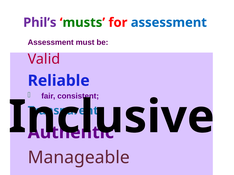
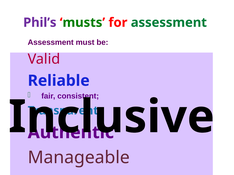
assessment at (169, 23) colour: blue -> green
